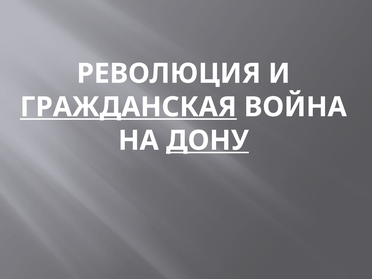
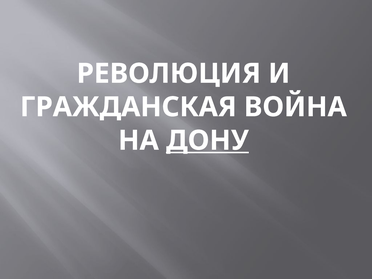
ГРАЖДАНСКАЯ underline: present -> none
